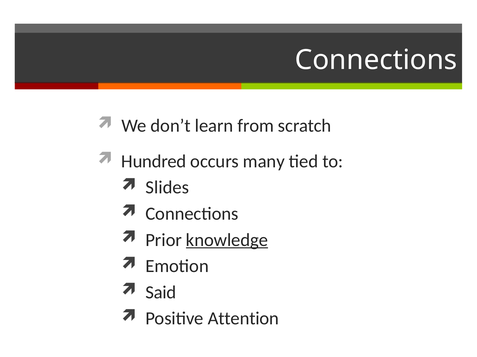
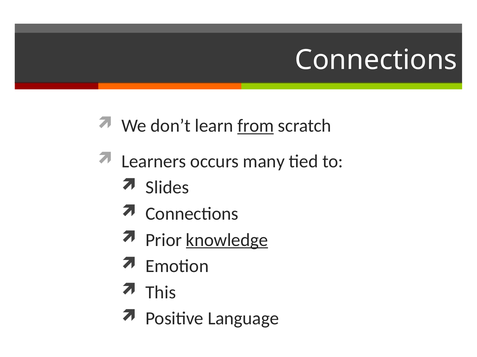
from underline: none -> present
Hundred: Hundred -> Learners
Said: Said -> This
Attention: Attention -> Language
